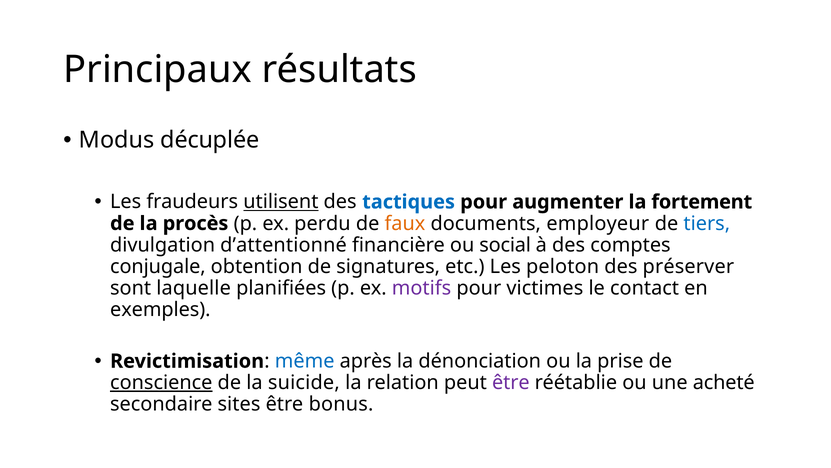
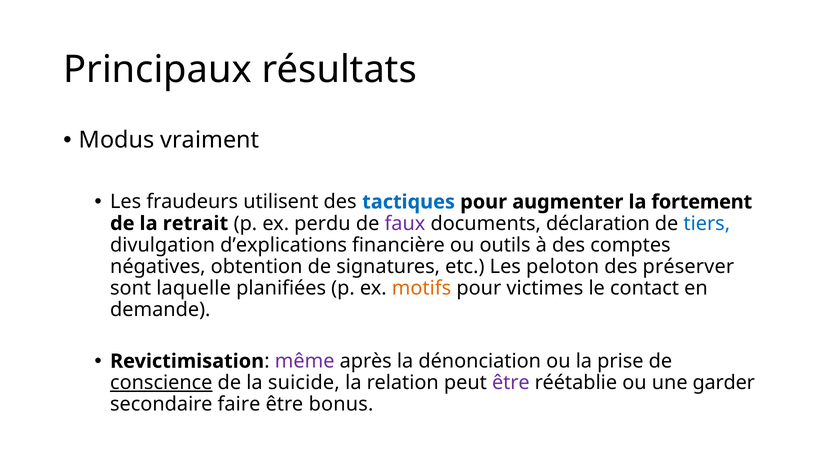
décuplée: décuplée -> vraiment
utilisent underline: present -> none
procès: procès -> retrait
faux colour: orange -> purple
employeur: employeur -> déclaration
d’attentionné: d’attentionné -> d’explications
social: social -> outils
conjugale: conjugale -> négatives
motifs colour: purple -> orange
exemples: exemples -> demande
même colour: blue -> purple
acheté: acheté -> garder
sites: sites -> faire
